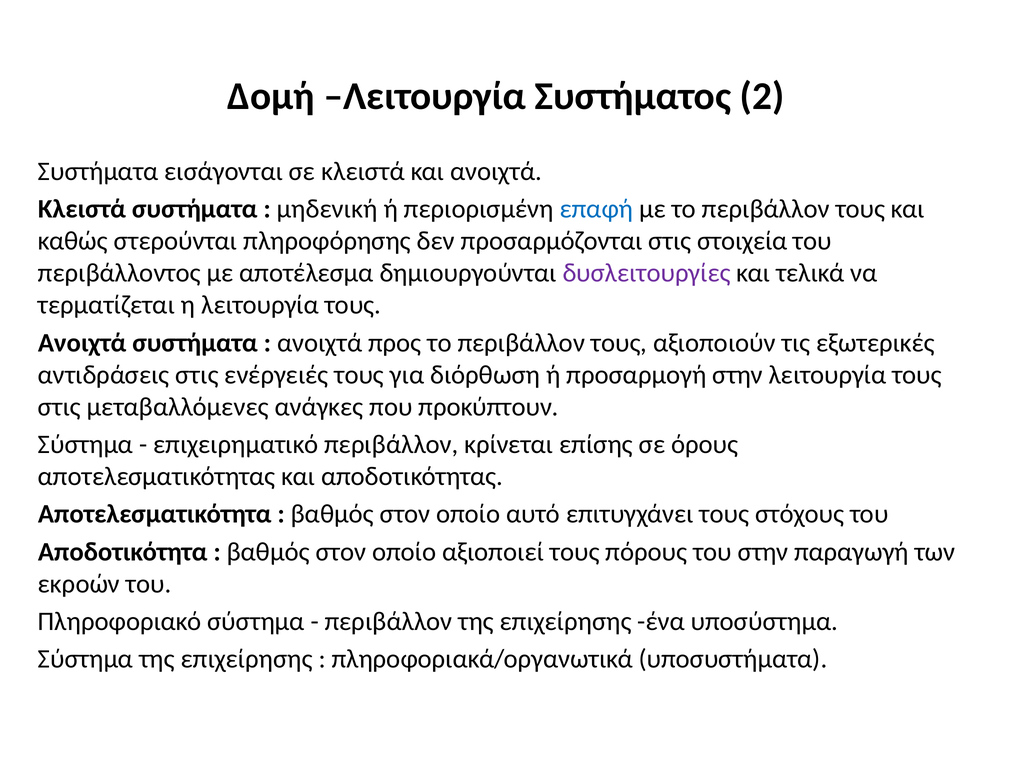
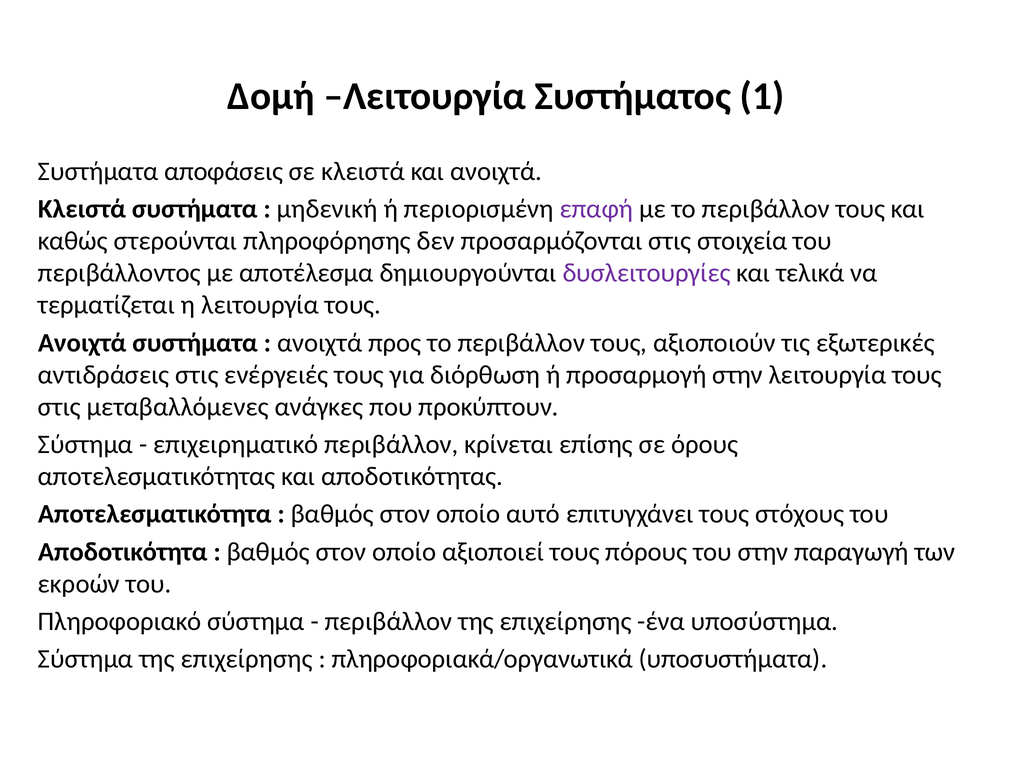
2: 2 -> 1
εισάγονται: εισάγονται -> αποφάσεις
επαφή colour: blue -> purple
